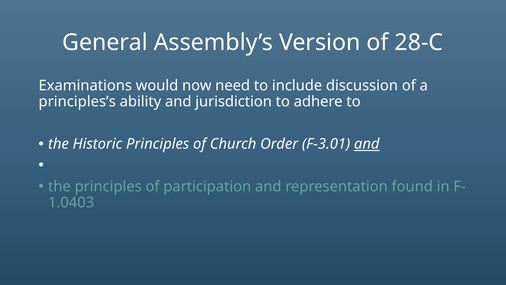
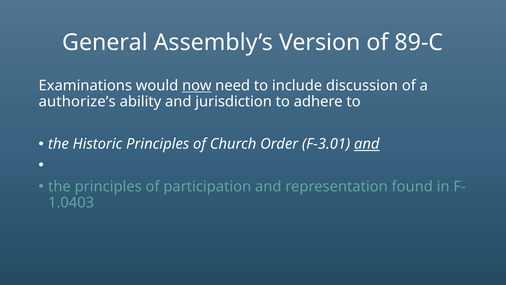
28-C: 28-C -> 89-C
now underline: none -> present
principles’s: principles’s -> authorize’s
